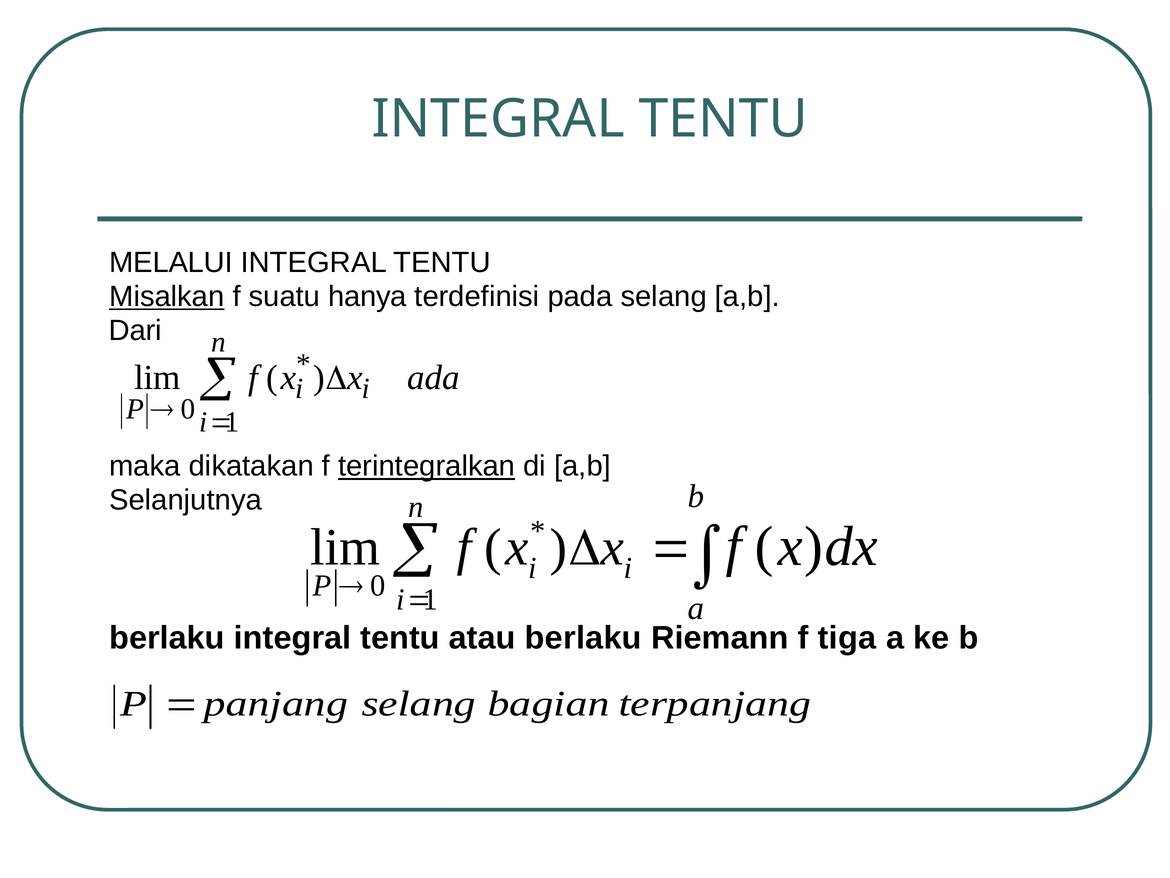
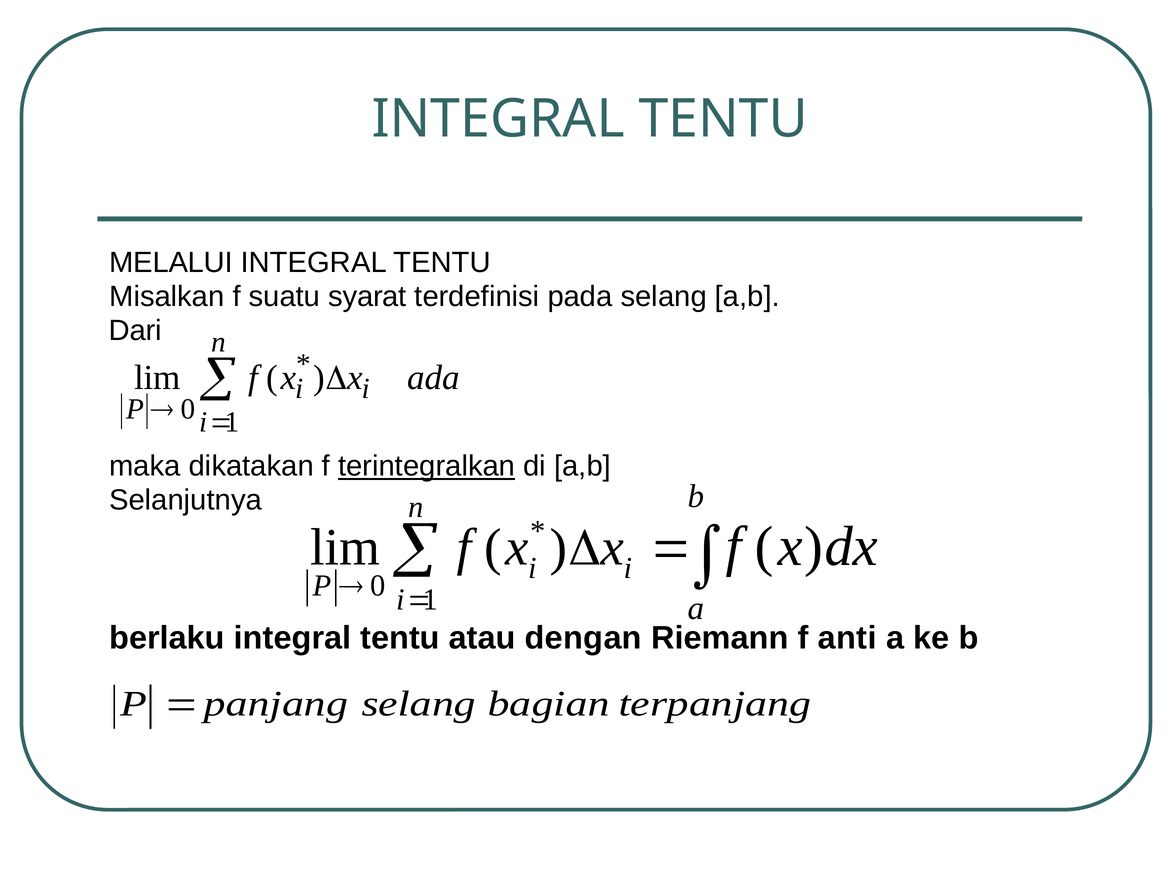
Misalkan underline: present -> none
hanya: hanya -> syarat
atau berlaku: berlaku -> dengan
tiga: tiga -> anti
